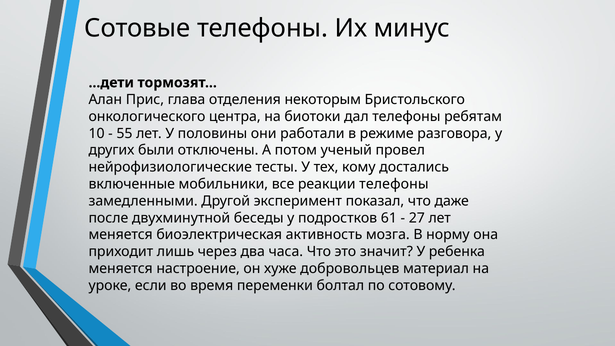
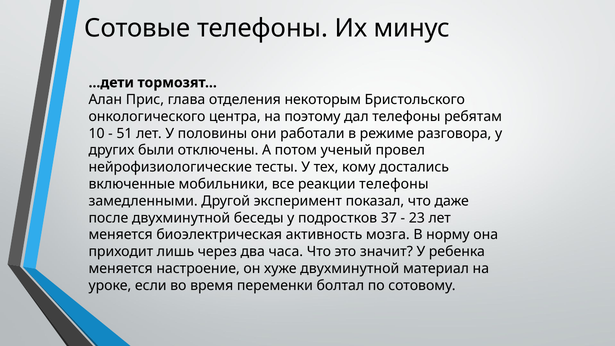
биотоки: биотоки -> поэтому
55: 55 -> 51
61: 61 -> 37
27: 27 -> 23
хуже добровольцев: добровольцев -> двухминутной
